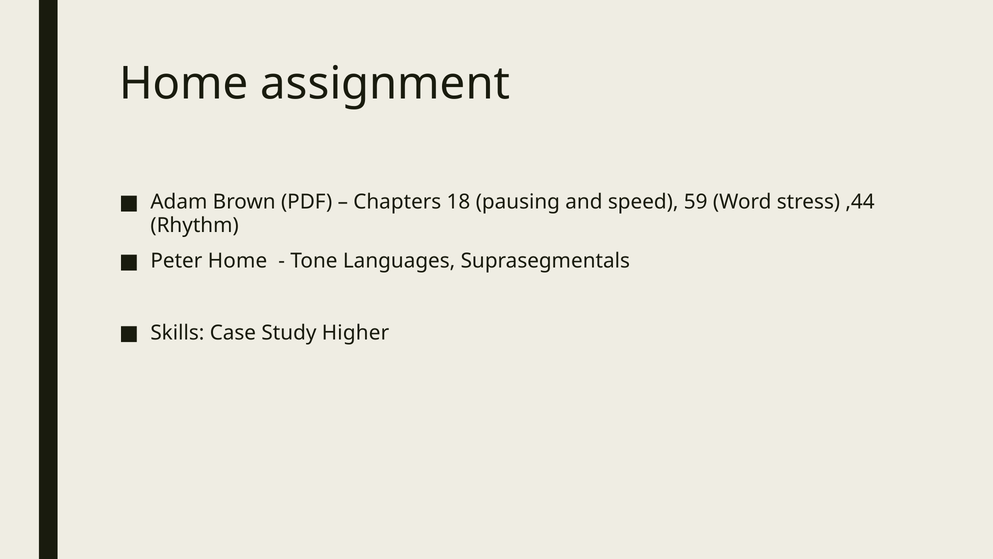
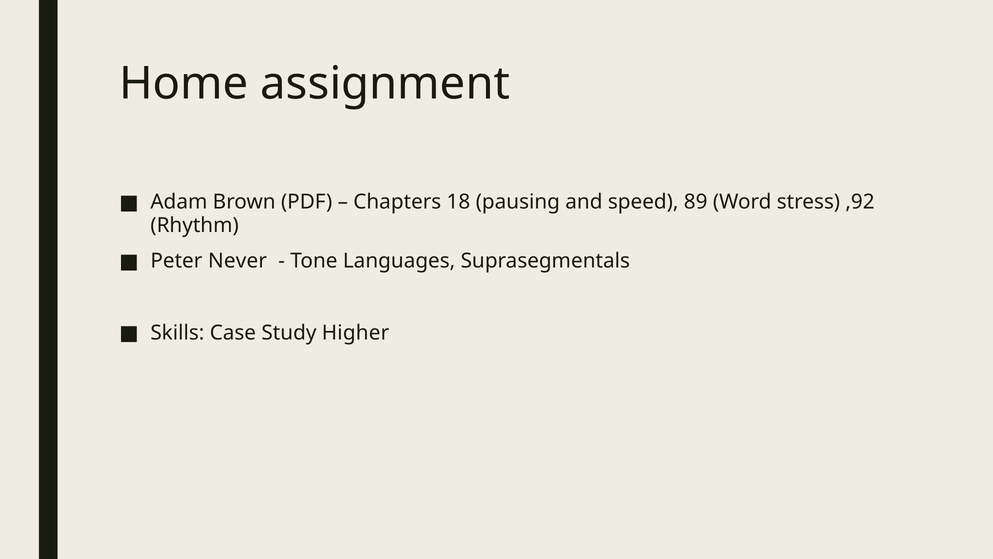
59: 59 -> 89
,44: ,44 -> ,92
Peter Home: Home -> Never
